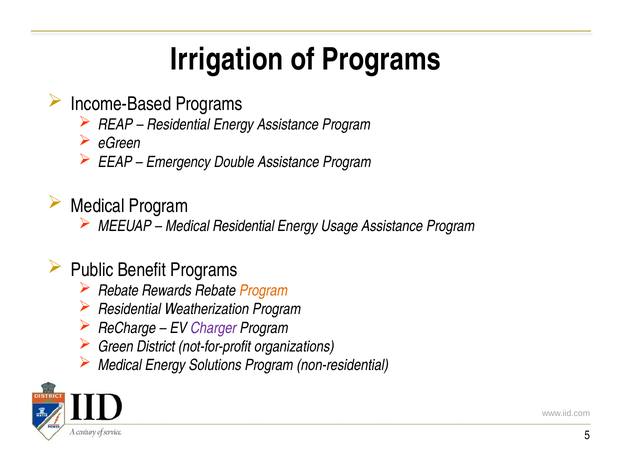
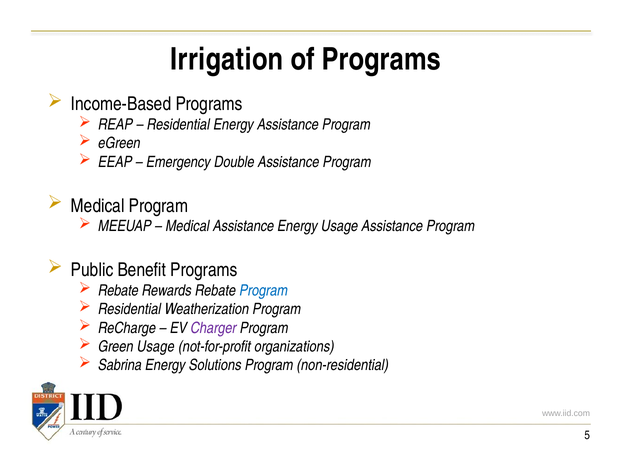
Medical Residential: Residential -> Assistance
Program at (264, 290) colour: orange -> blue
Green District: District -> Usage
Medical at (120, 365): Medical -> Sabrina
